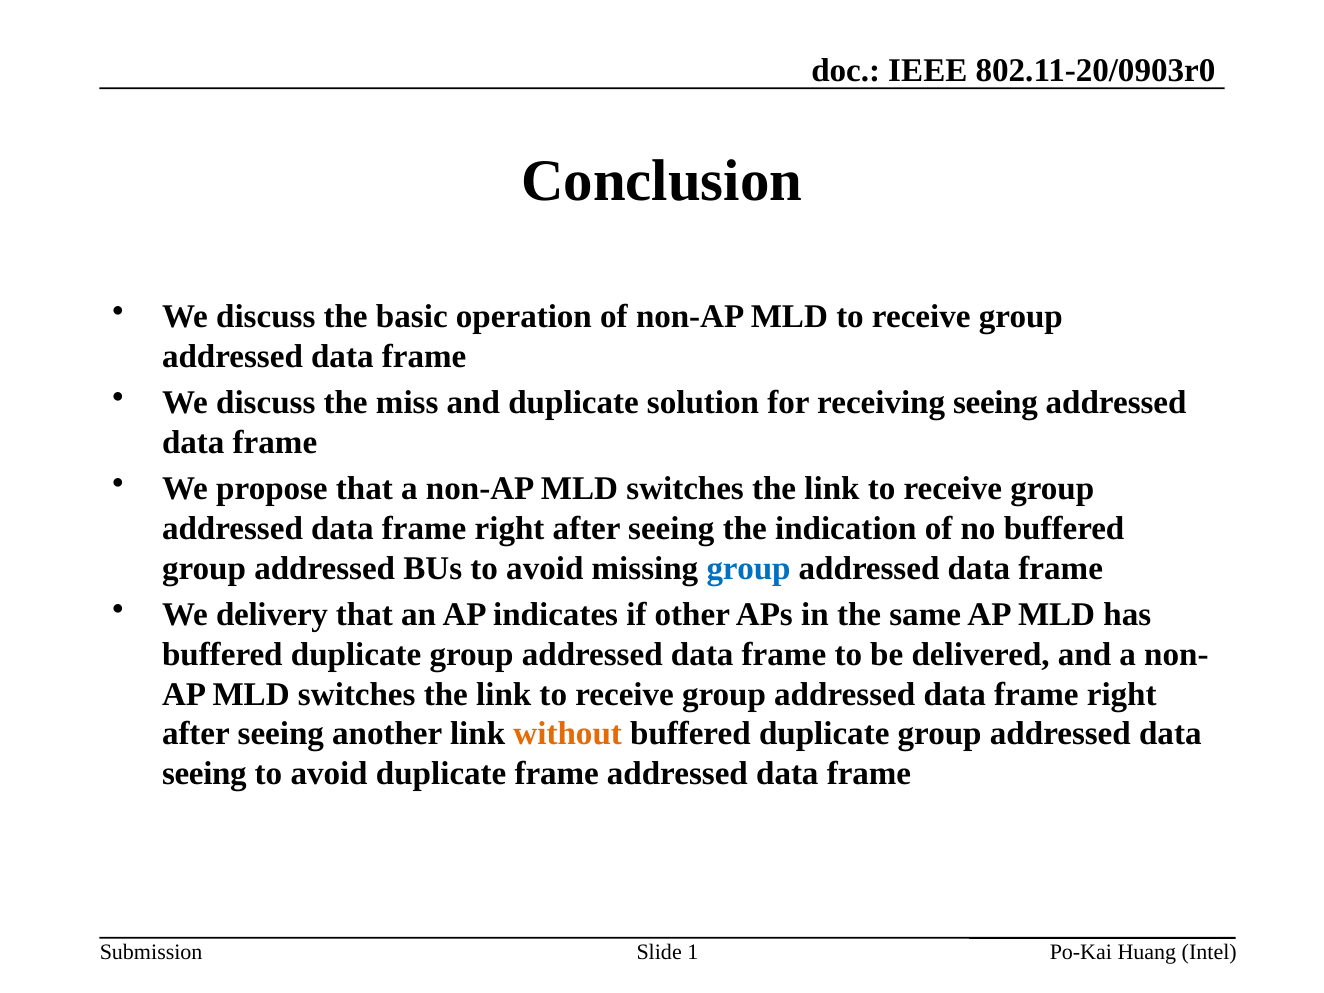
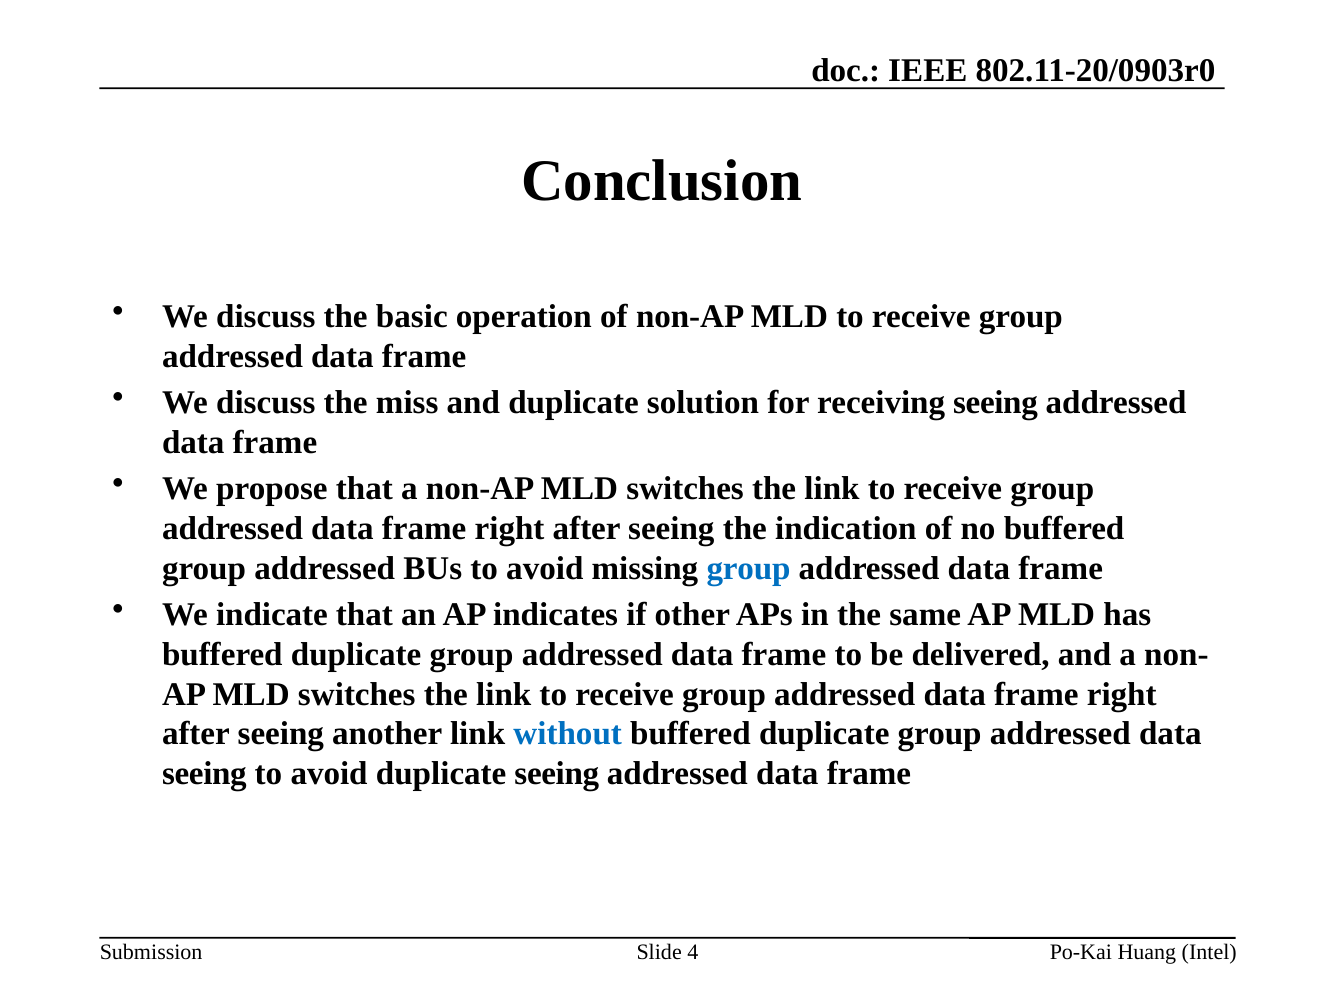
delivery: delivery -> indicate
without colour: orange -> blue
duplicate frame: frame -> seeing
1: 1 -> 4
